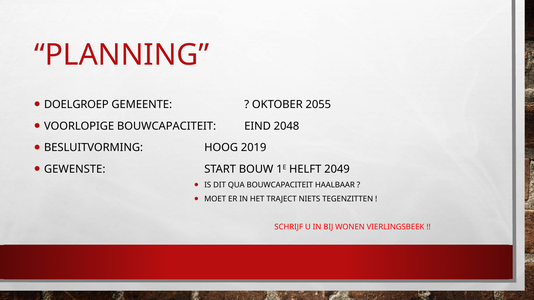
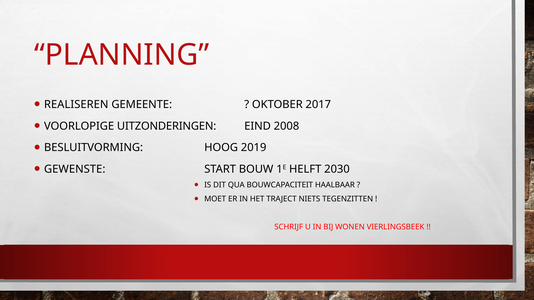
DOELGROEP: DOELGROEP -> REALISEREN
2055: 2055 -> 2017
VOORLOPIGE BOUWCAPACITEIT: BOUWCAPACITEIT -> UITZONDERINGEN
2048: 2048 -> 2008
2049: 2049 -> 2030
